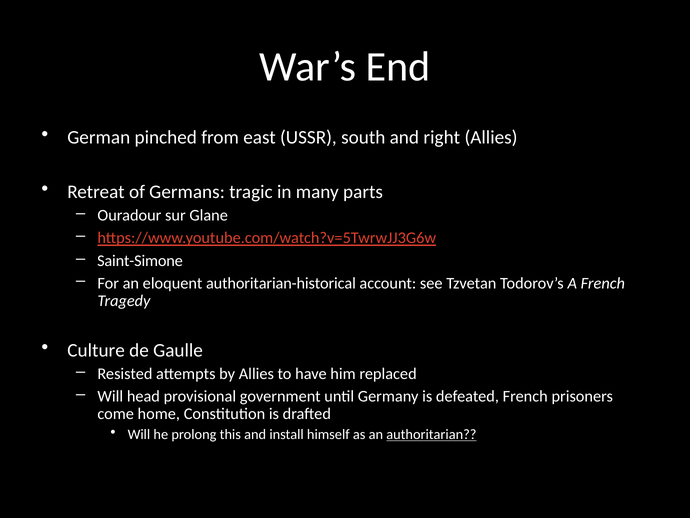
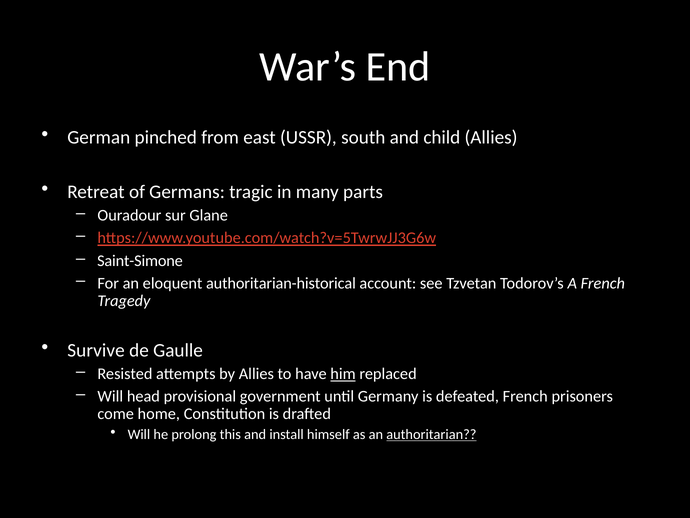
right: right -> child
Culture: Culture -> Survive
him underline: none -> present
